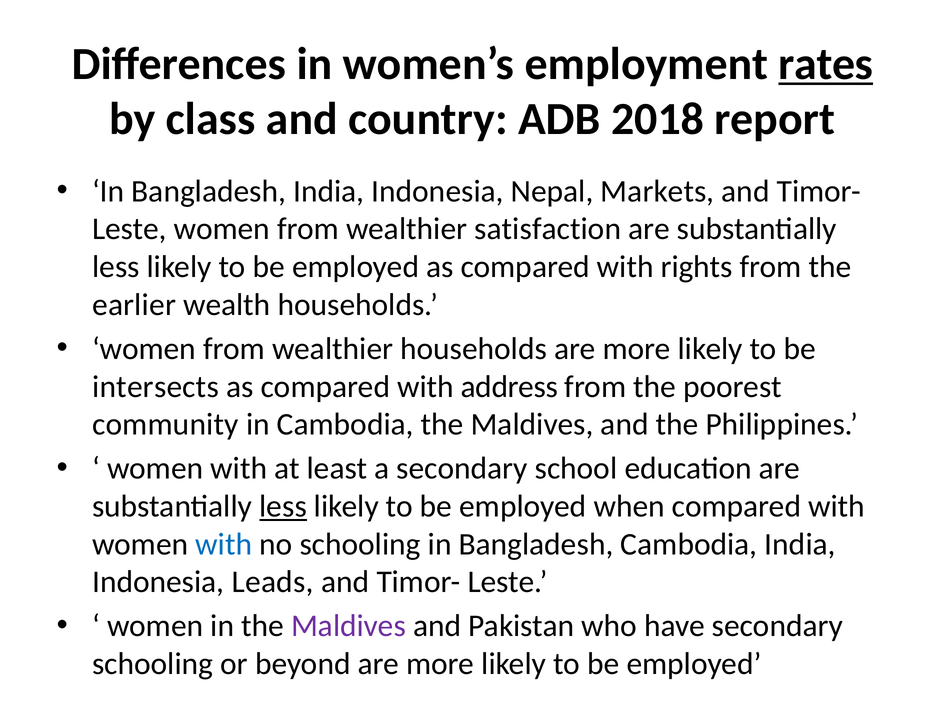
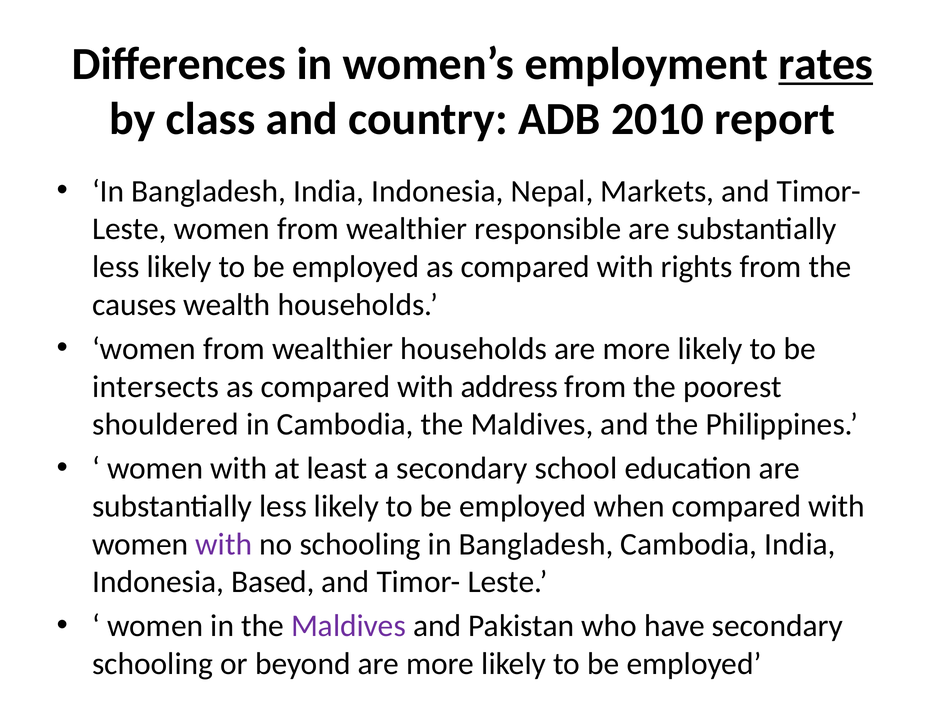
2018: 2018 -> 2010
satisfaction: satisfaction -> responsible
earlier: earlier -> causes
community: community -> shouldered
less at (283, 506) underline: present -> none
with at (224, 544) colour: blue -> purple
Leads: Leads -> Based
